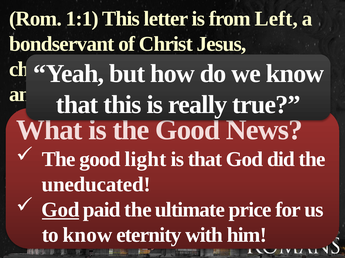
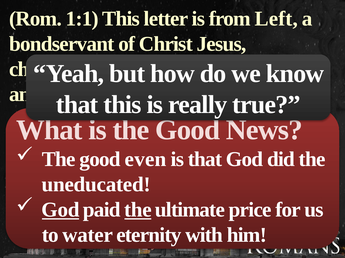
light: light -> even
the at (138, 210) underline: none -> present
to know: know -> water
